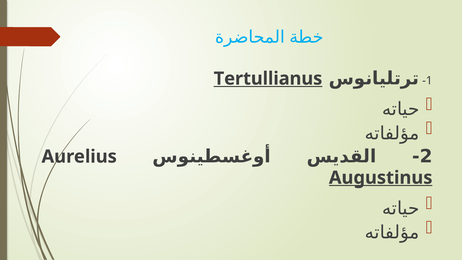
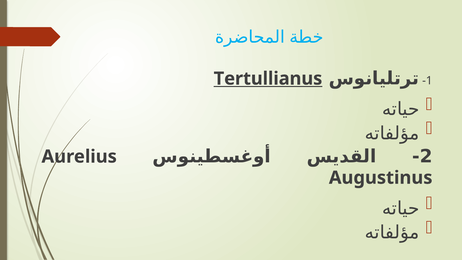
Augustinus underline: present -> none
